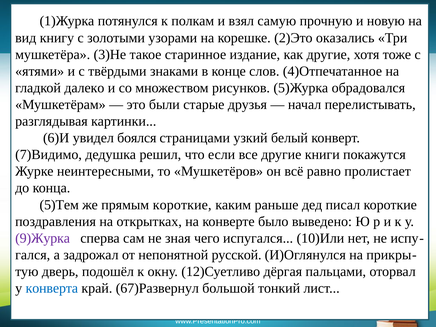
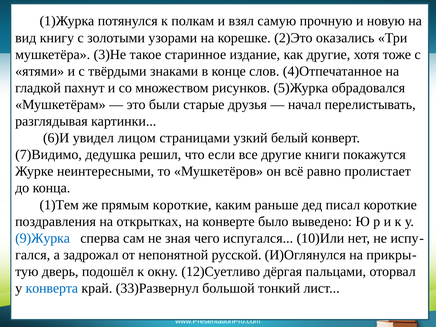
далеко: далеко -> пахнут
боялся: боялся -> лицом
5)Тем: 5)Тем -> 1)Тем
9)Журка colour: purple -> blue
67)Развернул: 67)Развернул -> 33)Развернул
